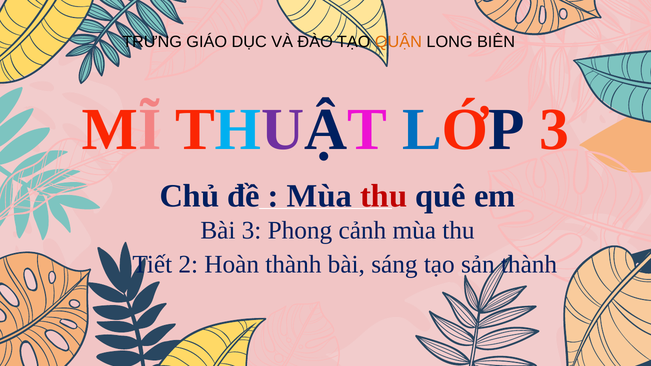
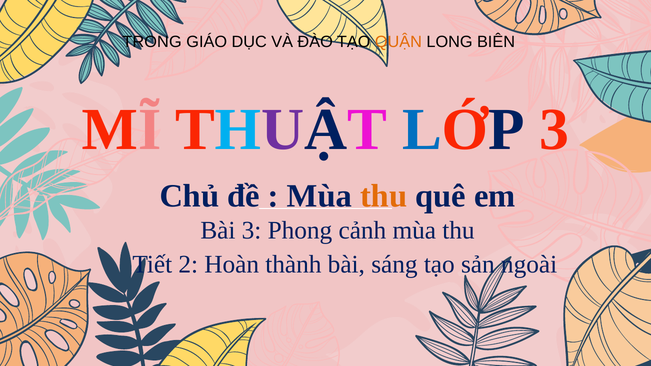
TRƯNG: TRƯNG -> TRONG
thu at (384, 196) colour: red -> orange
sản thành: thành -> ngoài
